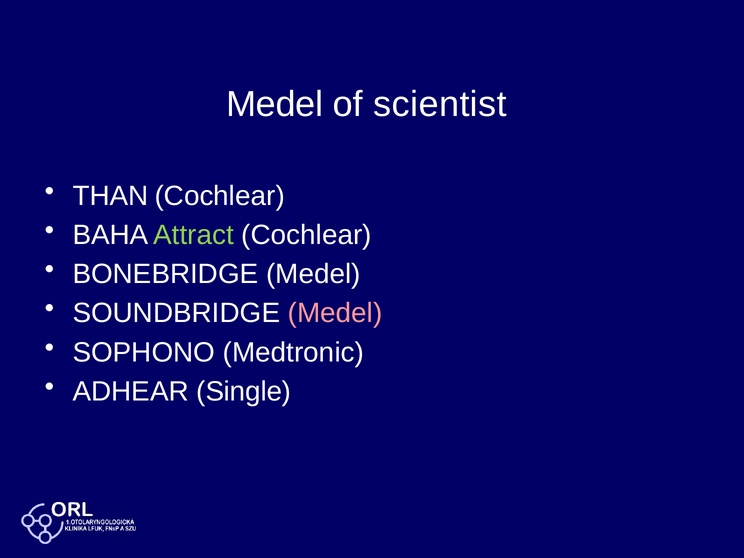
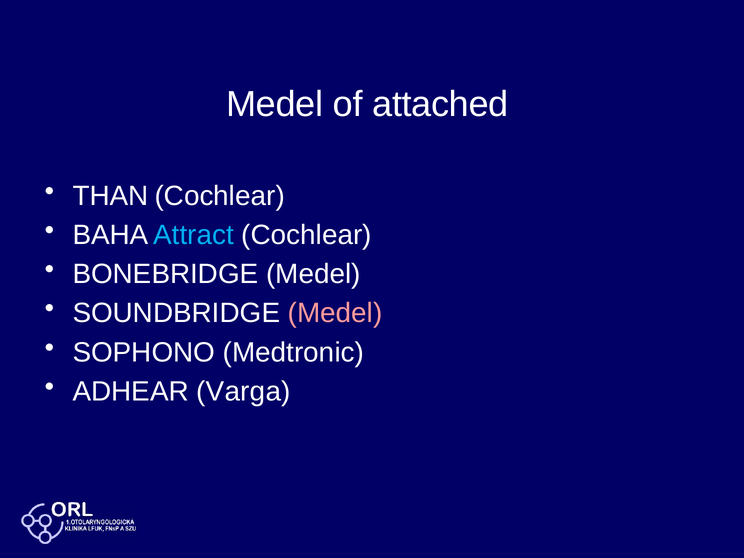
scientist: scientist -> attached
Attract colour: light green -> light blue
Single: Single -> Varga
